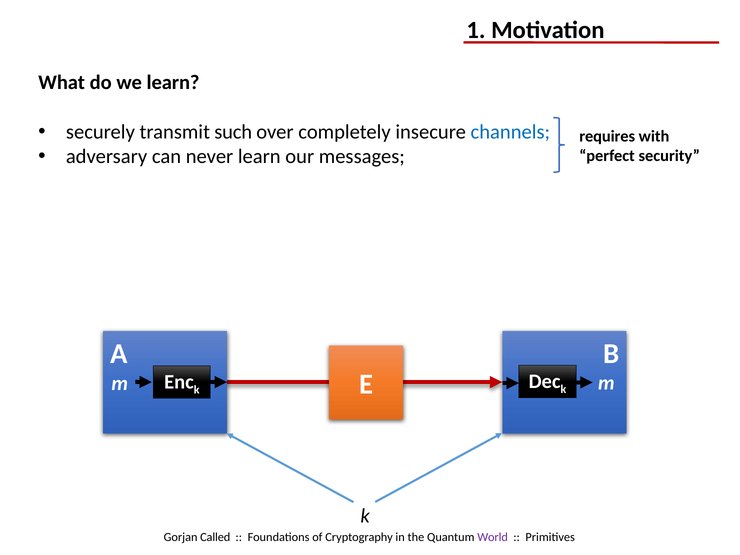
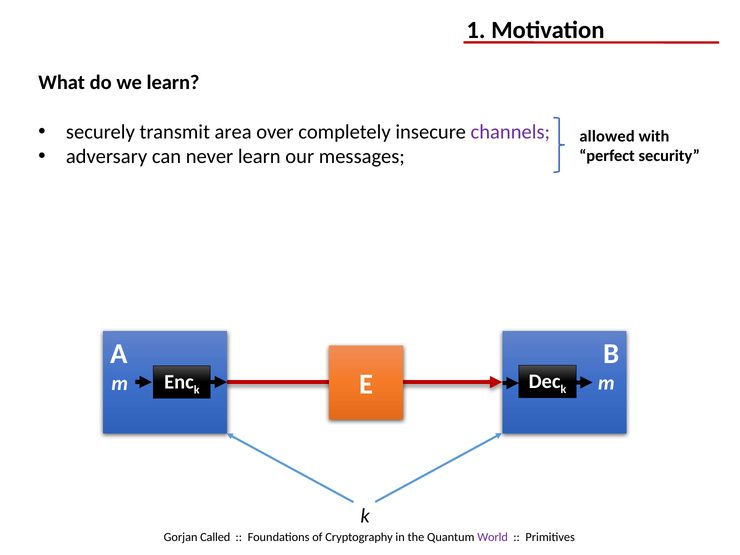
such: such -> area
channels colour: blue -> purple
requires: requires -> allowed
